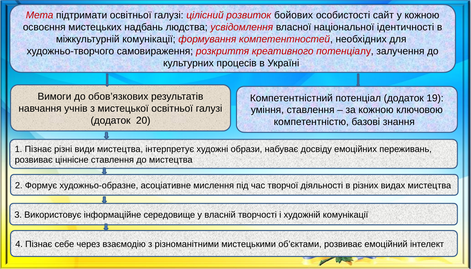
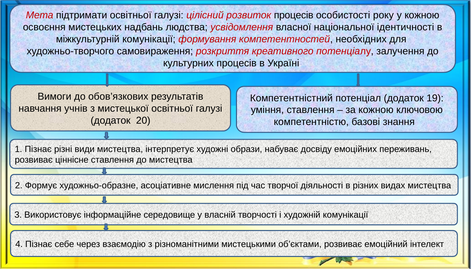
розвиток бойових: бойових -> процесів
сайт: сайт -> року
